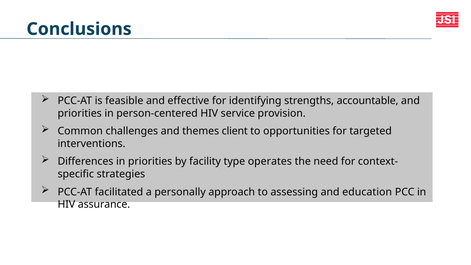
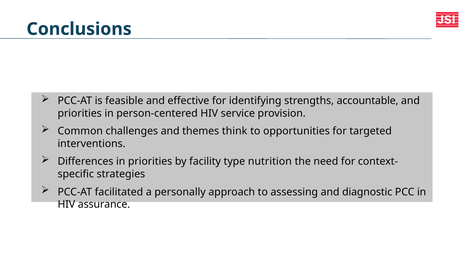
client: client -> think
operates: operates -> nutrition
education: education -> diagnostic
